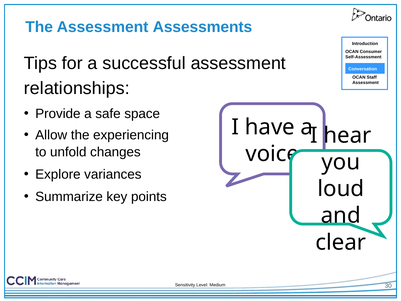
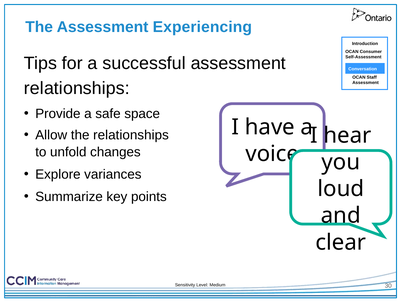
Assessments: Assessments -> Experiencing
the experiencing: experiencing -> relationships
